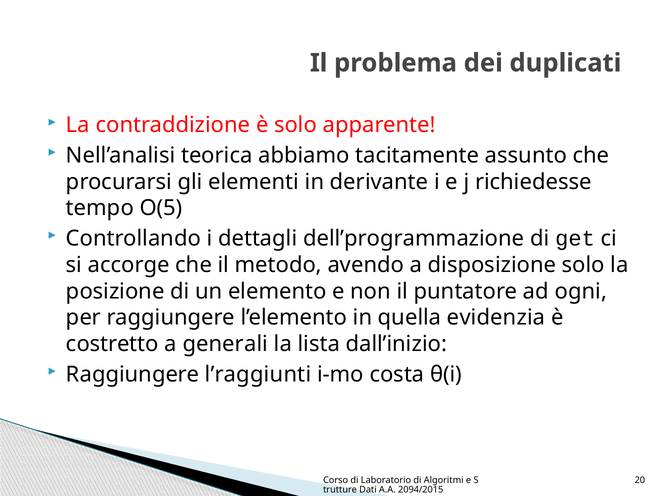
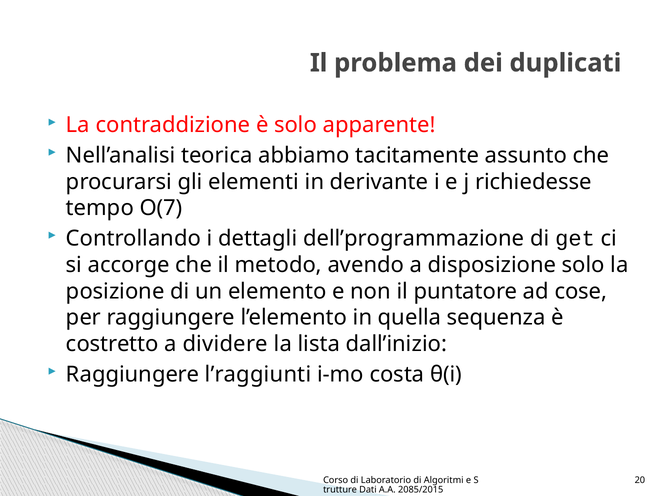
O(5: O(5 -> O(7
ogni: ogni -> cose
evidenzia: evidenzia -> sequenza
generali: generali -> dividere
2094/2015: 2094/2015 -> 2085/2015
